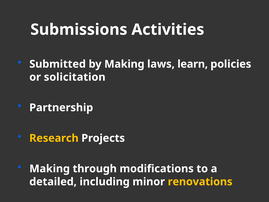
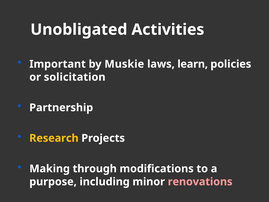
Submissions: Submissions -> Unobligated
Submitted: Submitted -> Important
by Making: Making -> Muskie
detailed: detailed -> purpose
renovations colour: yellow -> pink
